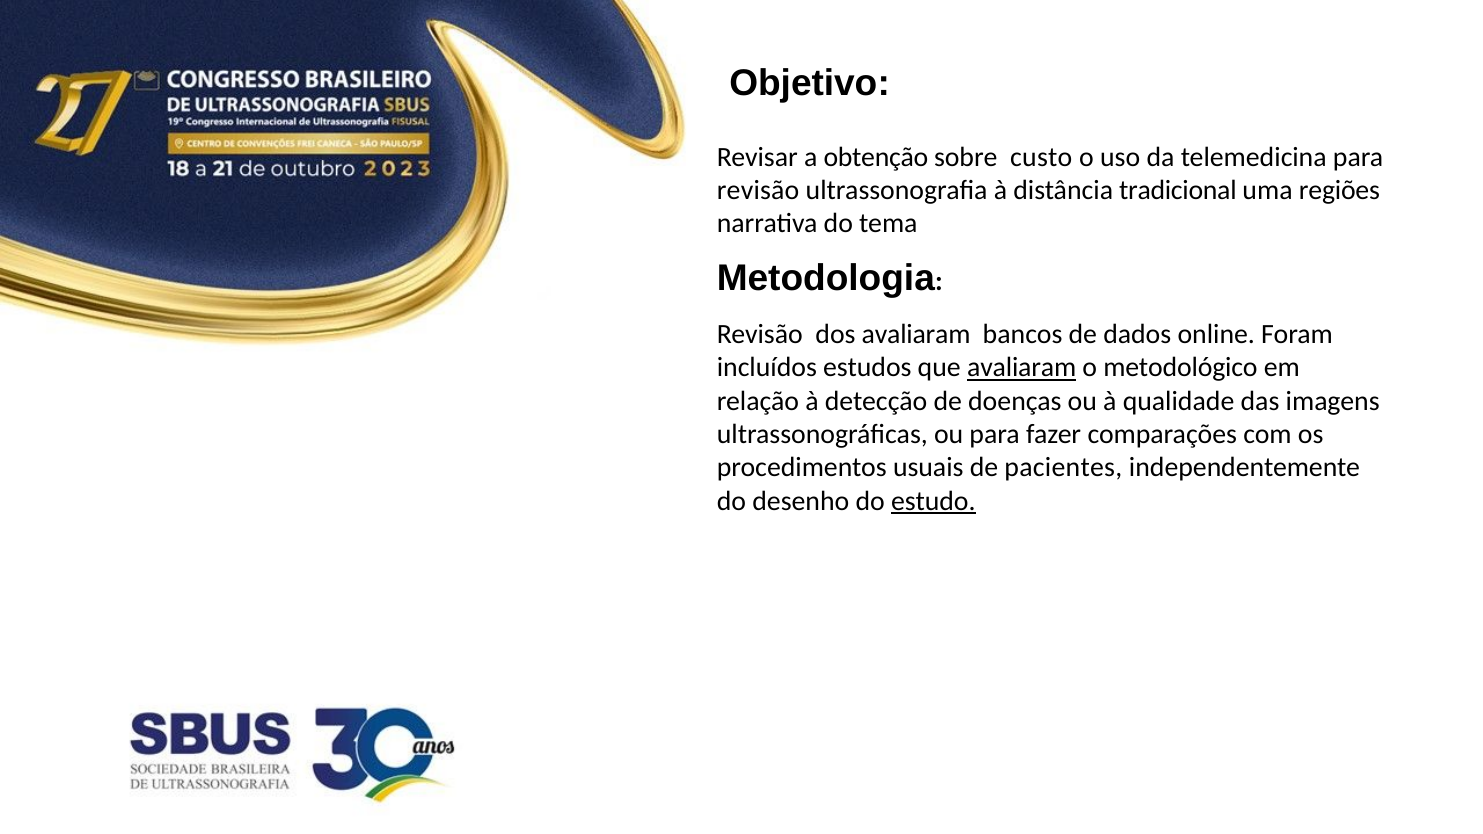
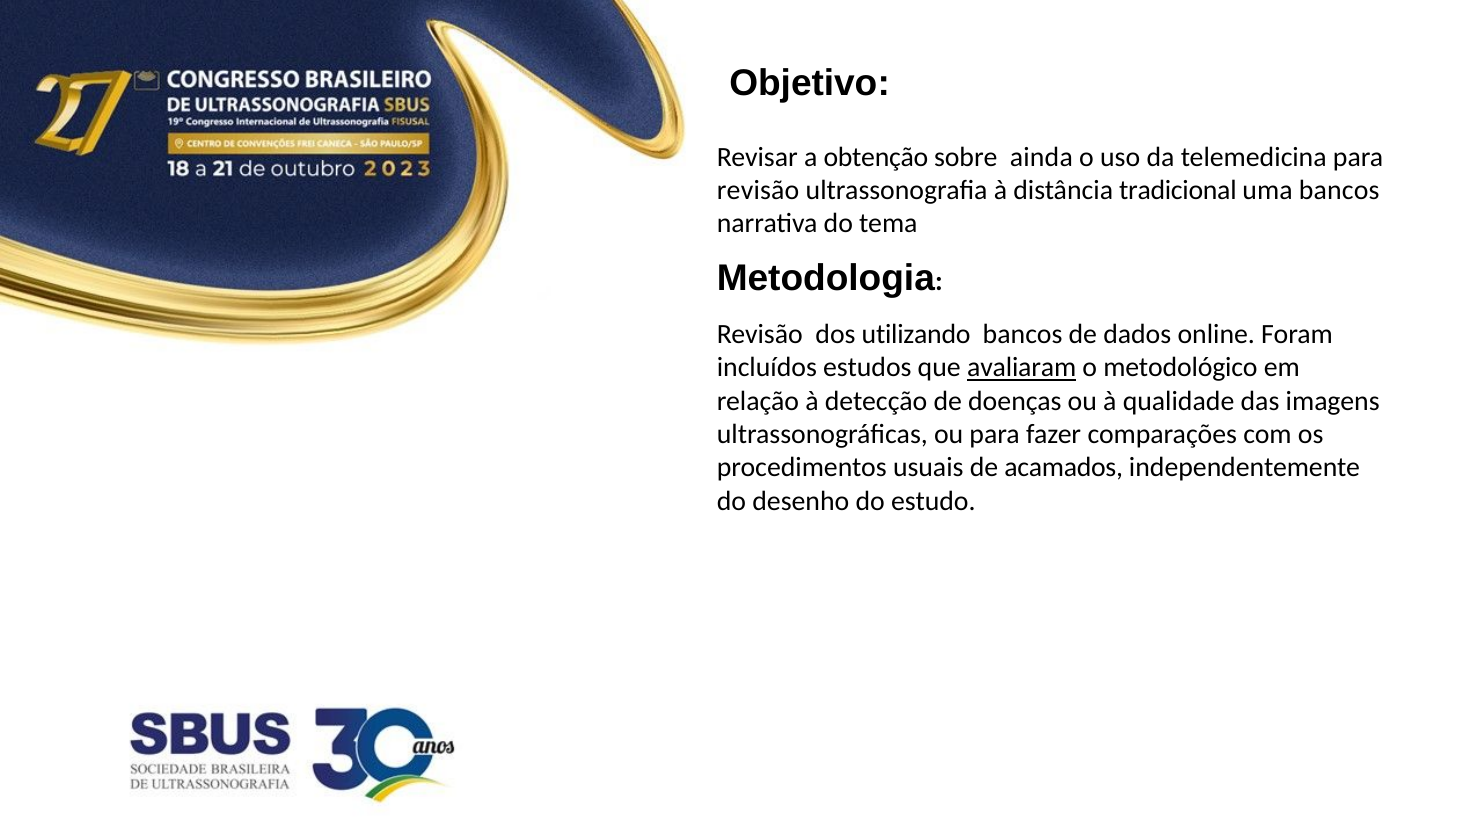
custo: custo -> ainda
uma regiões: regiões -> bancos
dos avaliaram: avaliaram -> utilizando
pacientes: pacientes -> acamados
estudo underline: present -> none
